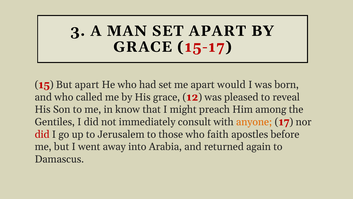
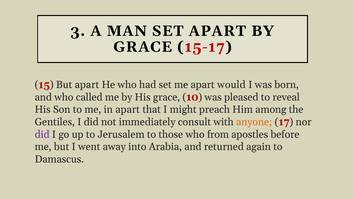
12: 12 -> 10
in know: know -> apart
did at (42, 134) colour: red -> purple
faith: faith -> from
